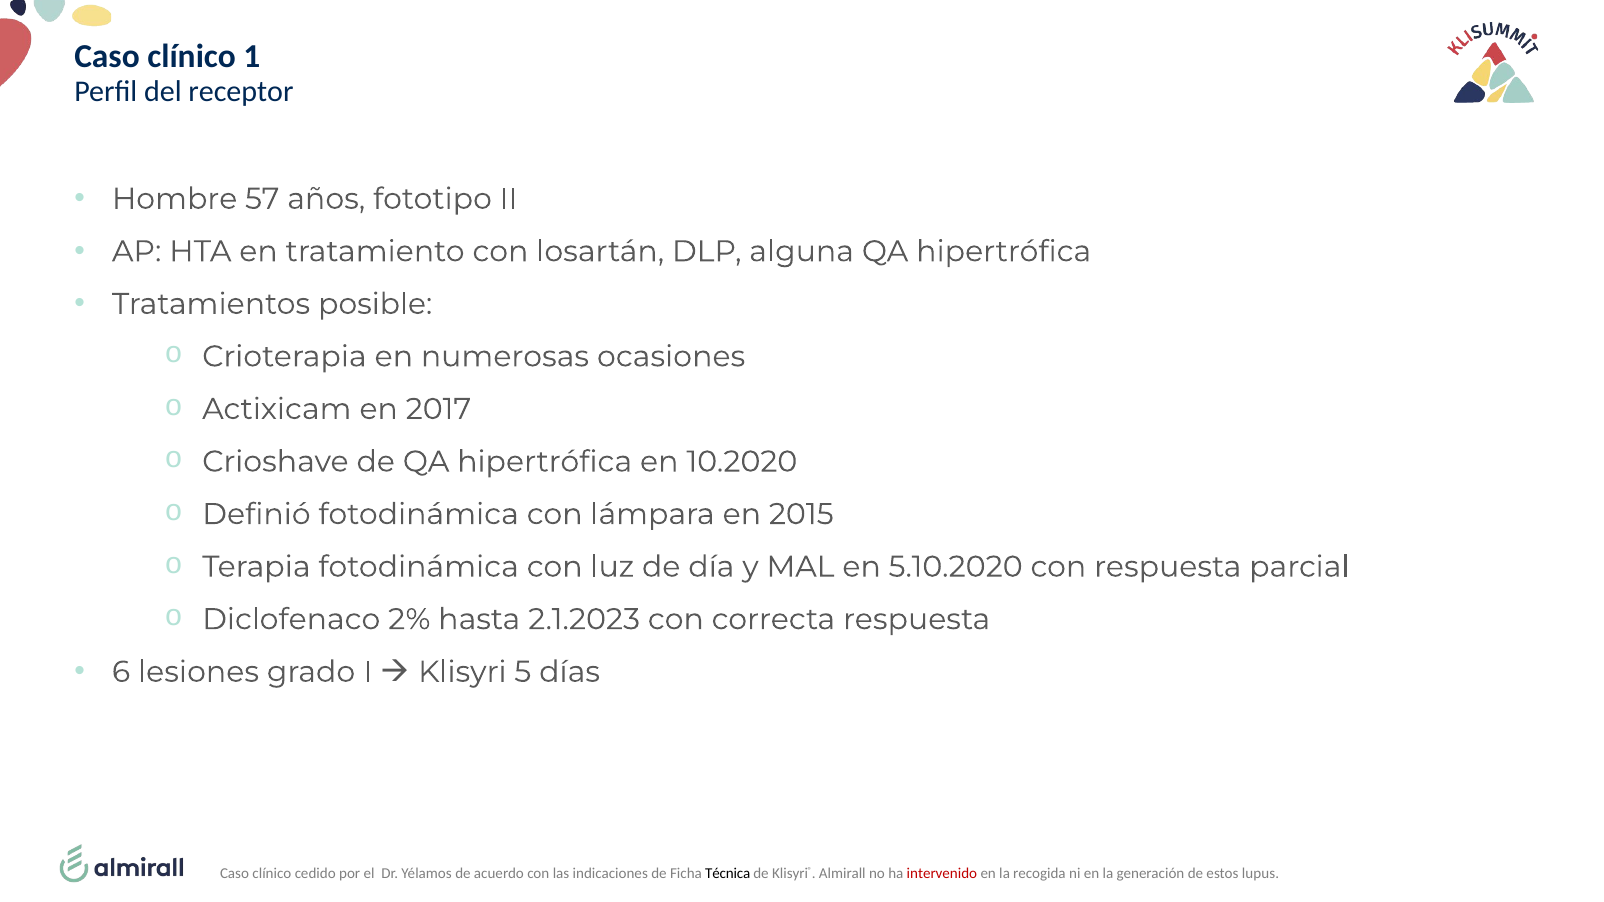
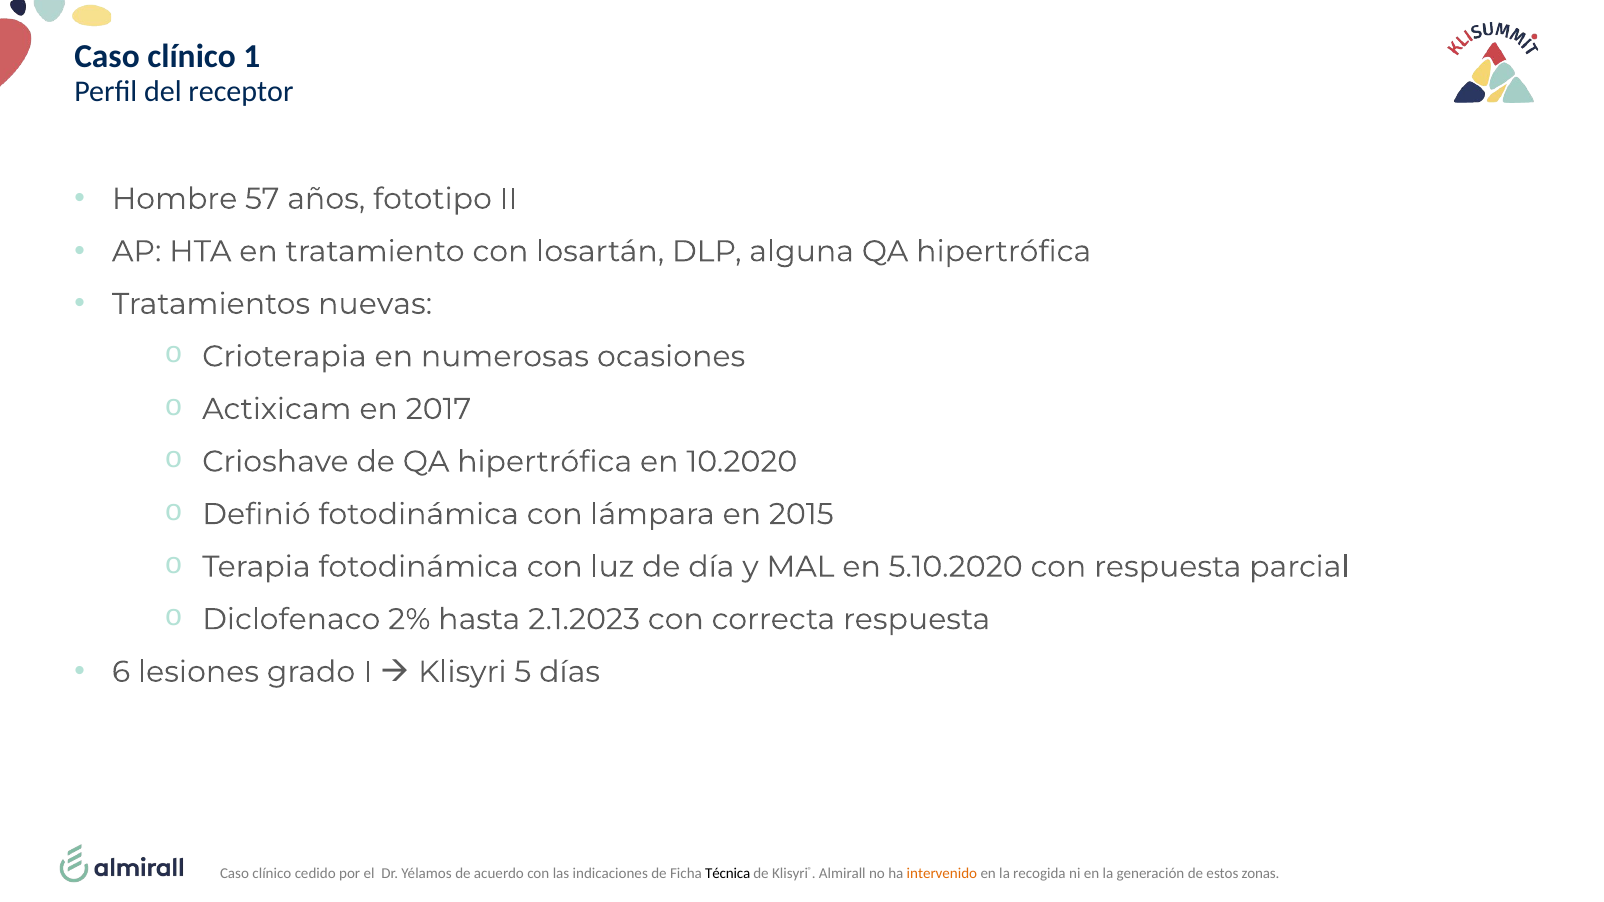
posible: posible -> nuevas
intervenido colour: red -> orange
lupus: lupus -> zonas
